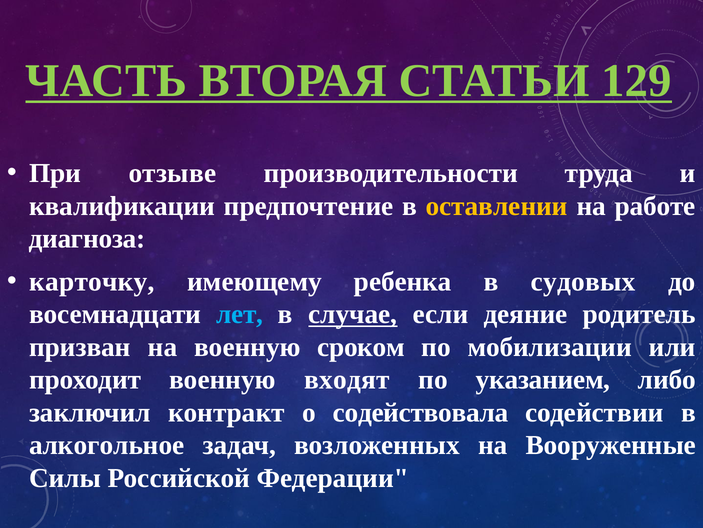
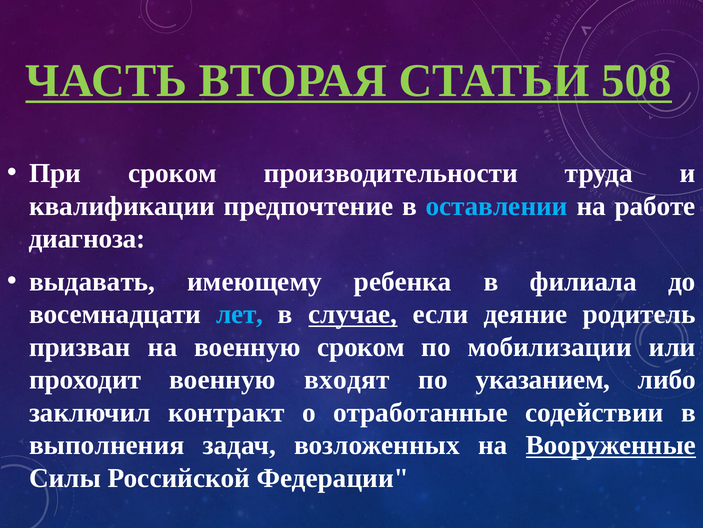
129: 129 -> 508
При отзыве: отзыве -> сроком
оставлении colour: yellow -> light blue
карточку: карточку -> выдавать
судовых: судовых -> филиала
содействовала: содействовала -> отработанные
алкогольное: алкогольное -> выполнения
Вооруженные underline: none -> present
